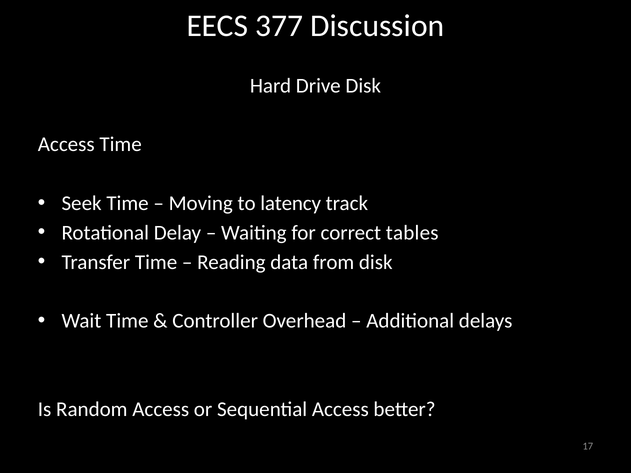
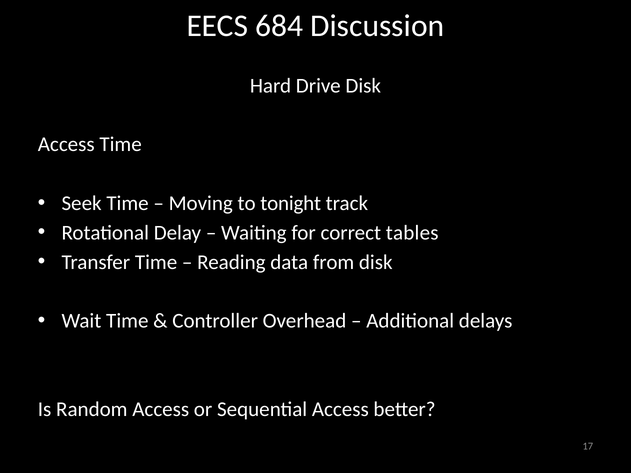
377: 377 -> 684
latency: latency -> tonight
